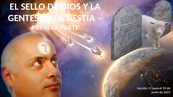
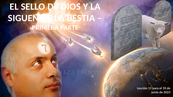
GENTES: GENTES -> SIGUEN
